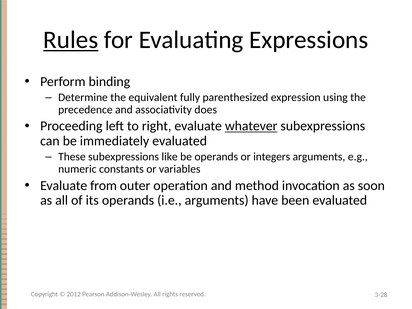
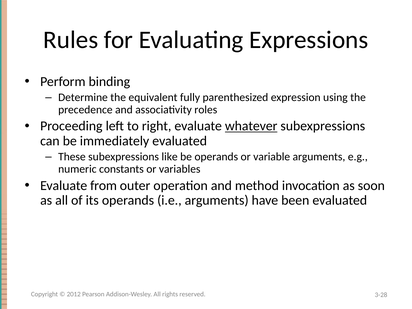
Rules underline: present -> none
does: does -> roles
integers: integers -> variable
